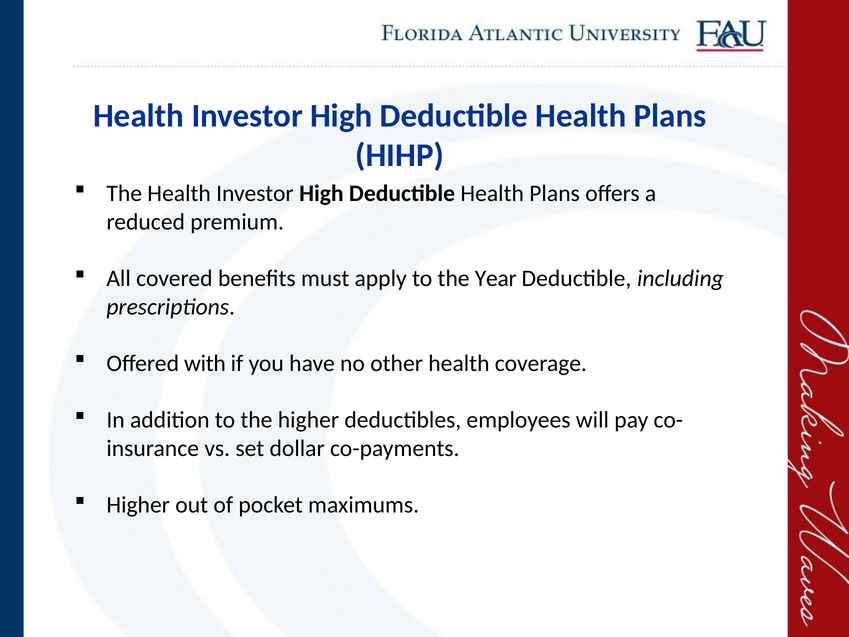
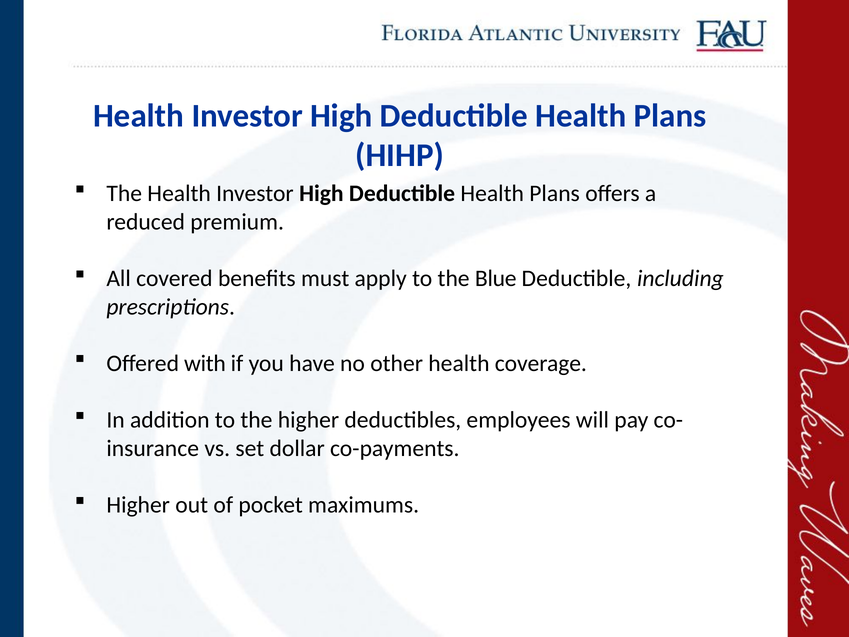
Year: Year -> Blue
